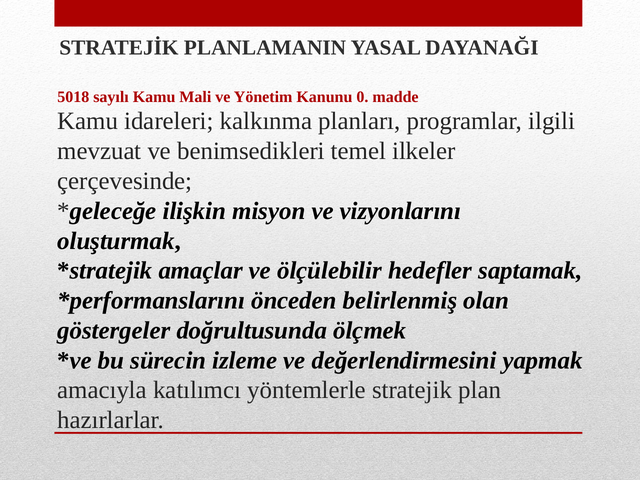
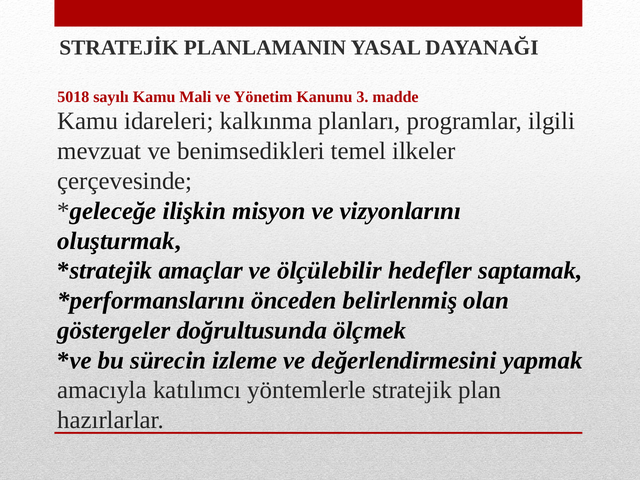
0: 0 -> 3
